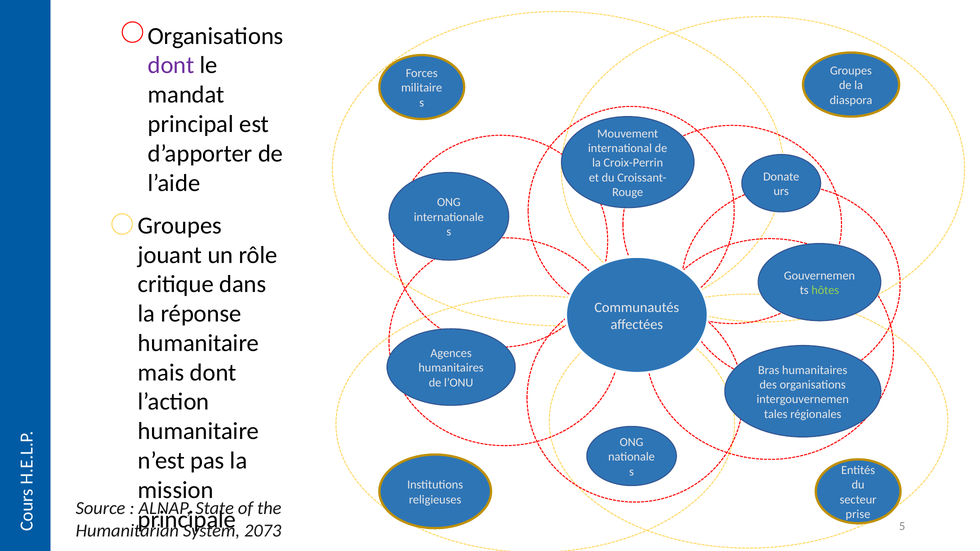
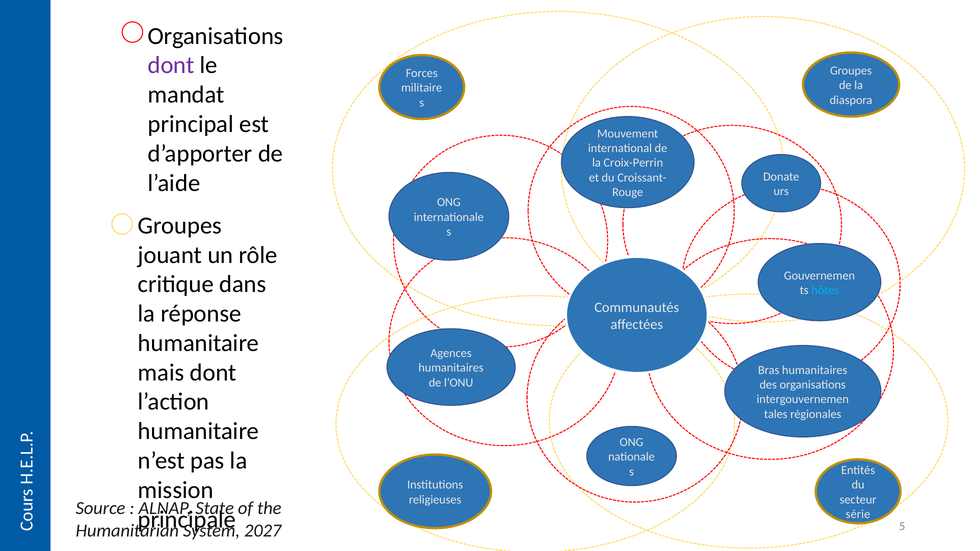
hôtes colour: light green -> light blue
prise: prise -> série
2073: 2073 -> 2027
